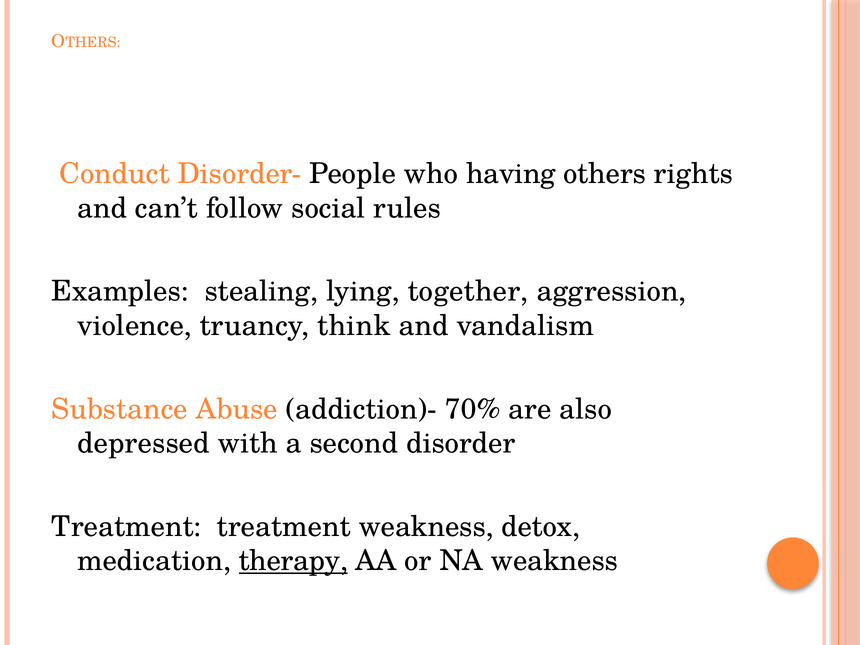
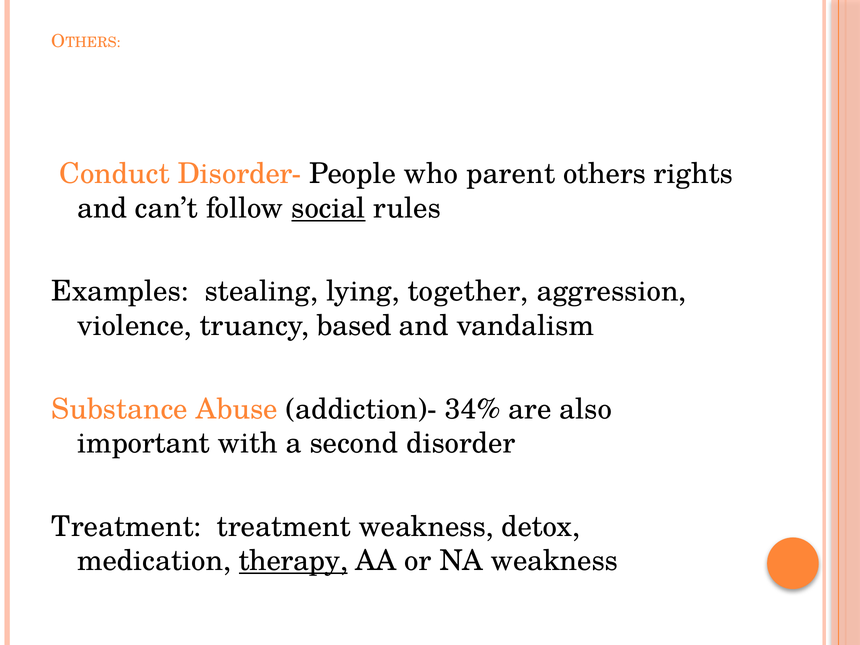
having: having -> parent
social underline: none -> present
think: think -> based
70%: 70% -> 34%
depressed: depressed -> important
